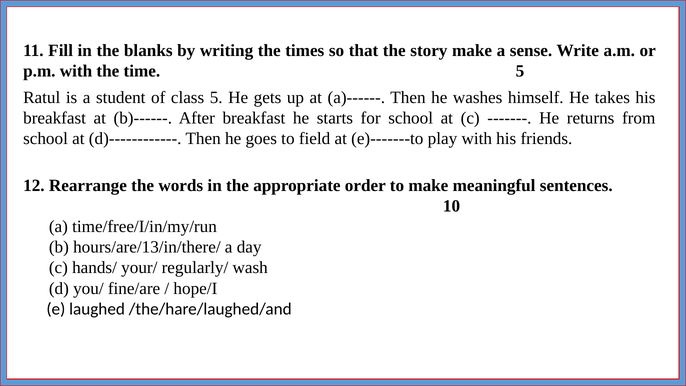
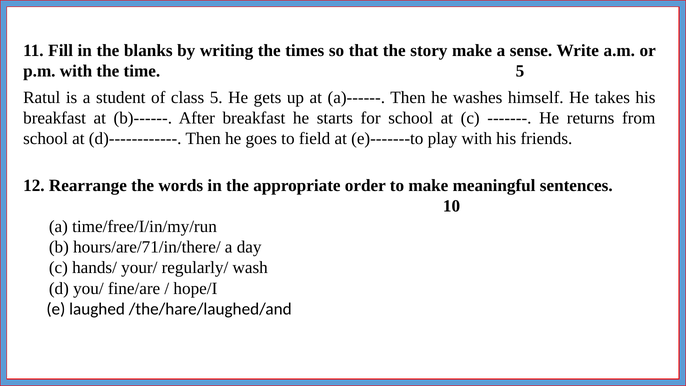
hours/are/13/in/there/: hours/are/13/in/there/ -> hours/are/71/in/there/
